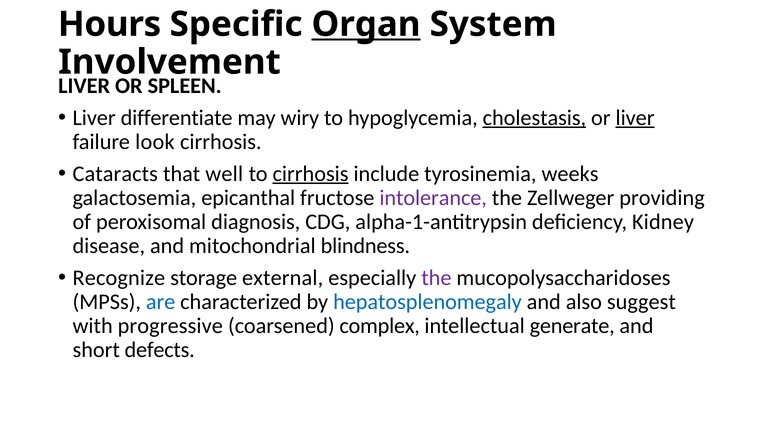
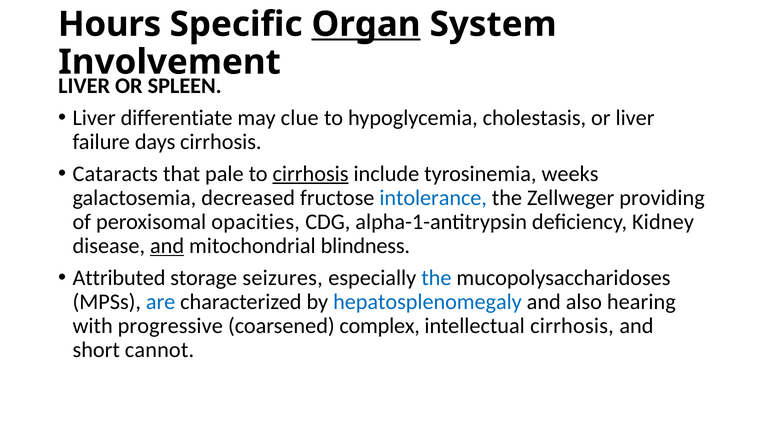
wiry: wiry -> clue
cholestasis underline: present -> none
liver at (635, 118) underline: present -> none
look: look -> days
well: well -> pale
epicanthal: epicanthal -> decreased
intolerance colour: purple -> blue
diagnosis: diagnosis -> opacities
and at (167, 246) underline: none -> present
Recognize: Recognize -> Attributed
external: external -> seizures
the at (436, 278) colour: purple -> blue
suggest: suggest -> hearing
intellectual generate: generate -> cirrhosis
defects: defects -> cannot
